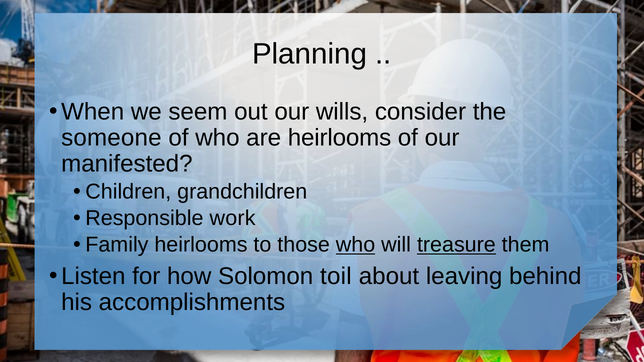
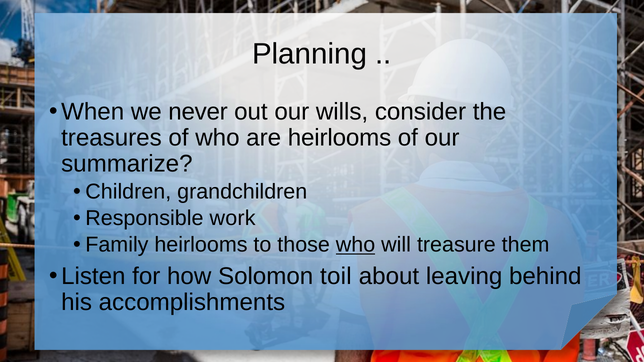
seem: seem -> never
someone: someone -> treasures
manifested: manifested -> summarize
treasure underline: present -> none
